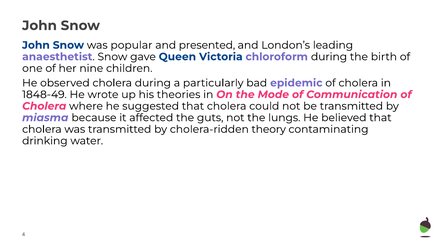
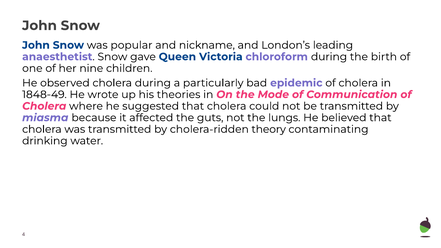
presented: presented -> nickname
